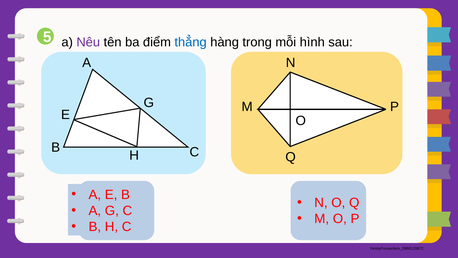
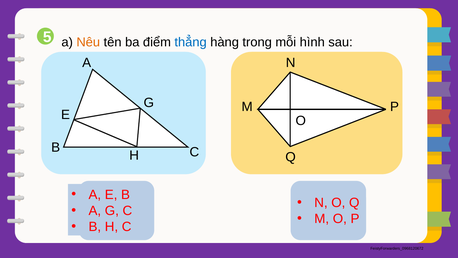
Nêu colour: purple -> orange
